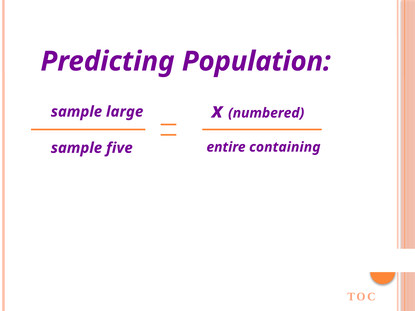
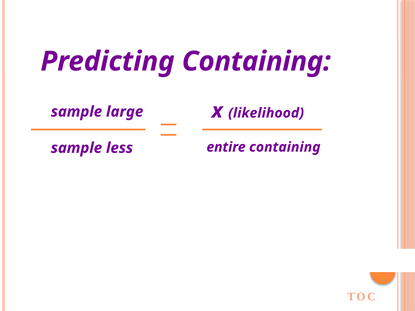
Predicting Population: Population -> Containing
numbered: numbered -> likelihood
five: five -> less
